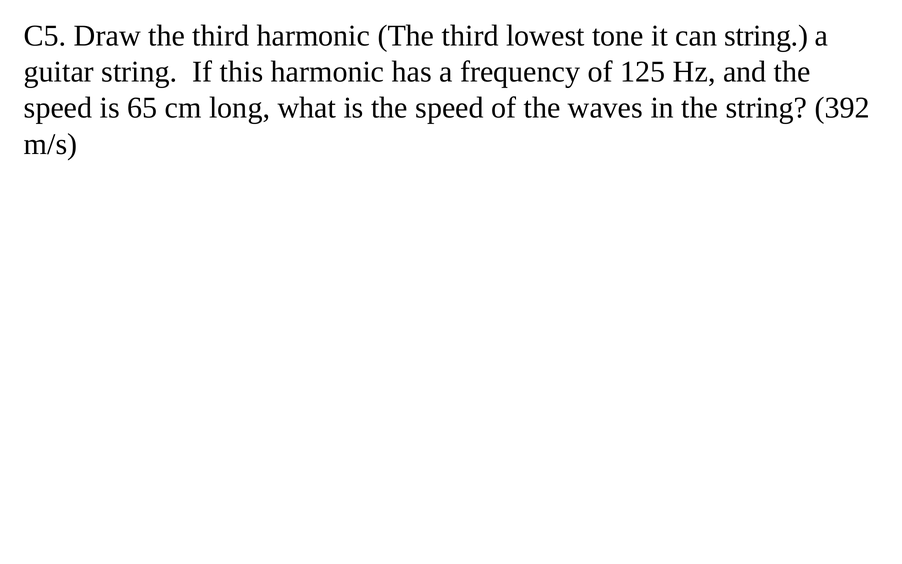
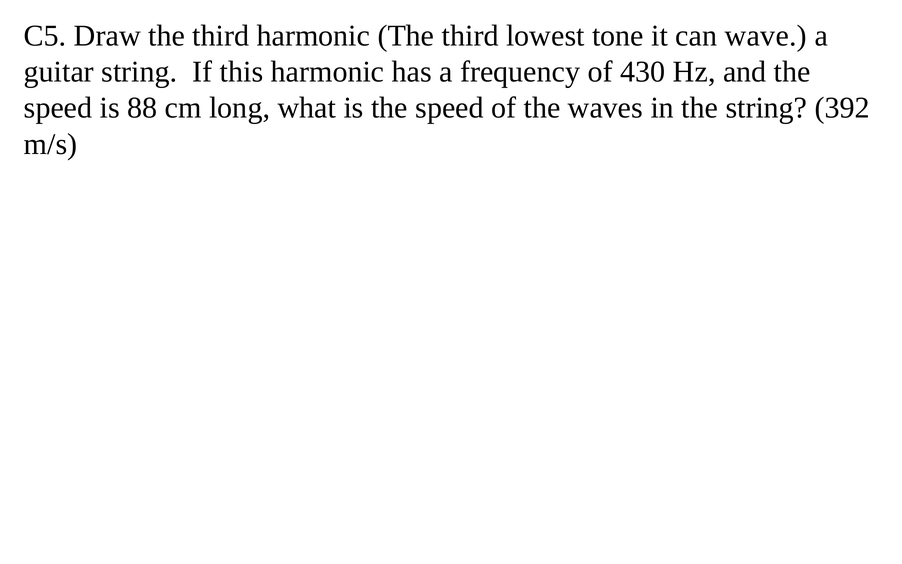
can string: string -> wave
125: 125 -> 430
65: 65 -> 88
